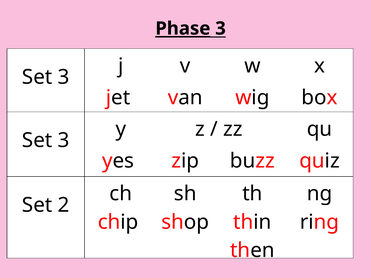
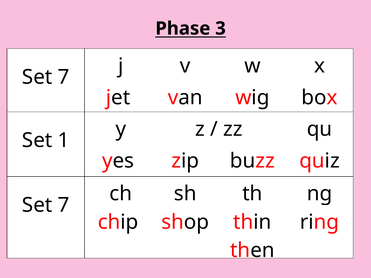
Phase underline: present -> none
3 at (64, 77): 3 -> 7
3 at (64, 140): 3 -> 1
2 at (64, 205): 2 -> 7
